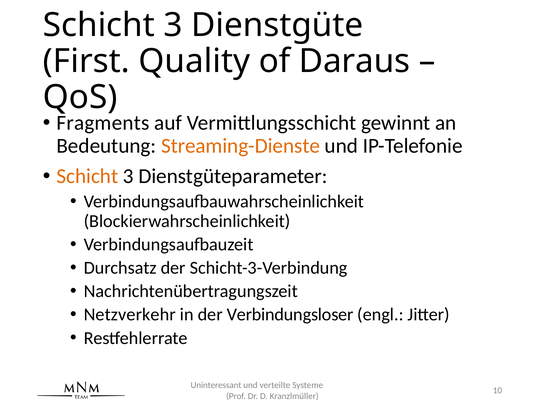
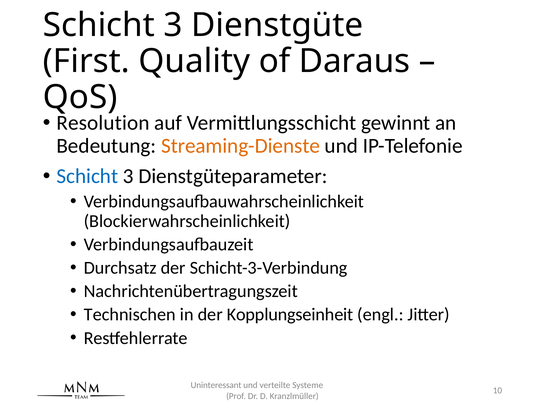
Fragments: Fragments -> Resolution
Schicht at (87, 176) colour: orange -> blue
Netzverkehr: Netzverkehr -> Technischen
Verbindungsloser: Verbindungsloser -> Kopplungseinheit
